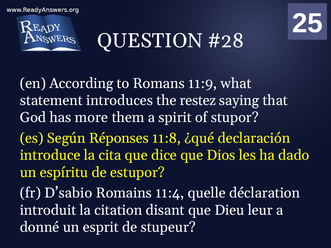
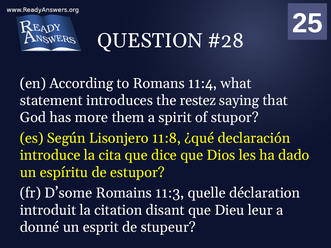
11:9: 11:9 -> 11:4
Réponses: Réponses -> Lisonjero
D’sabio: D’sabio -> D’some
11:4: 11:4 -> 11:3
